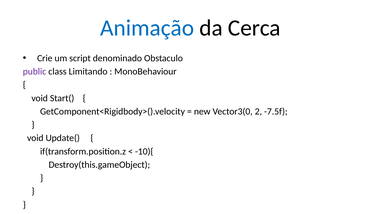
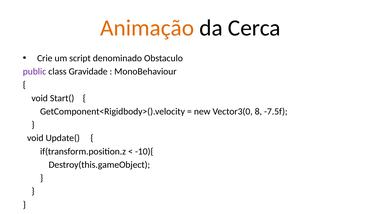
Animação colour: blue -> orange
Limitando: Limitando -> Gravidade
2: 2 -> 8
